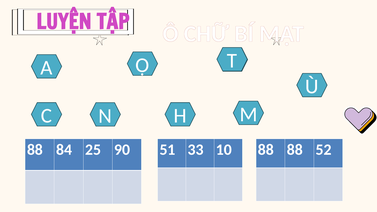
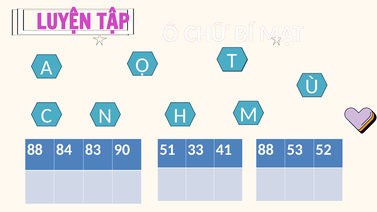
25: 25 -> 83
10: 10 -> 41
88 88: 88 -> 53
